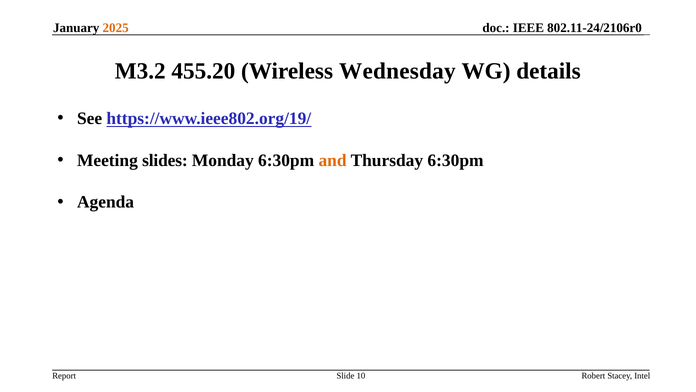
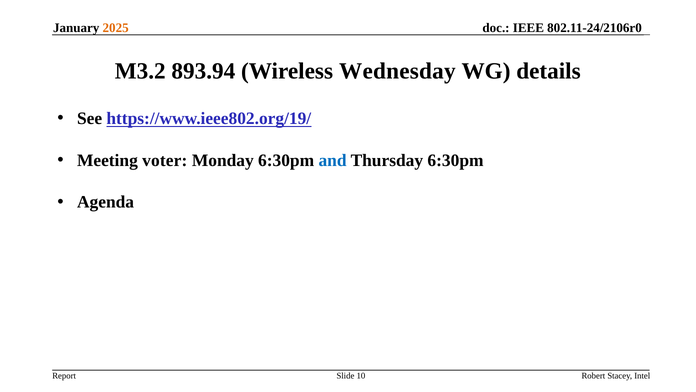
455.20: 455.20 -> 893.94
slides: slides -> voter
and colour: orange -> blue
